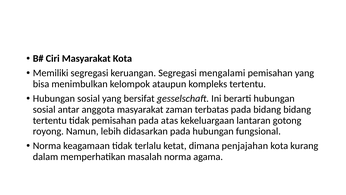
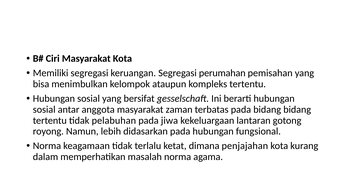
mengalami: mengalami -> perumahan
tidak pemisahan: pemisahan -> pelabuhan
atas: atas -> jiwa
